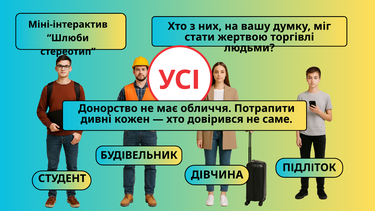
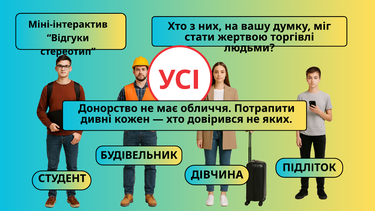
Шлюби: Шлюби -> Відгуки
саме: саме -> яких
